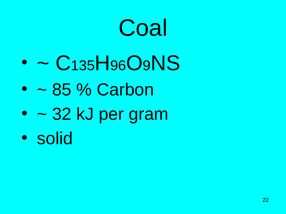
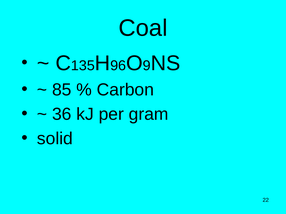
32: 32 -> 36
